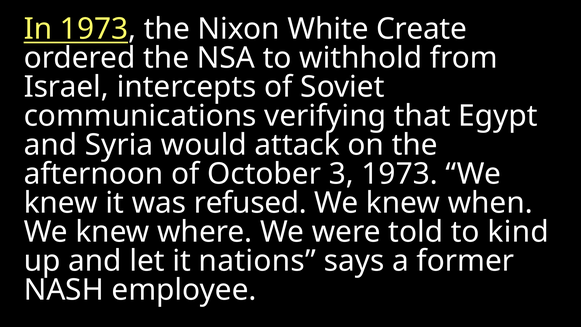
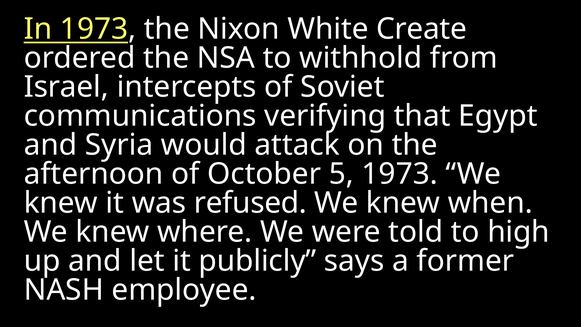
3: 3 -> 5
kind: kind -> high
nations: nations -> publicly
